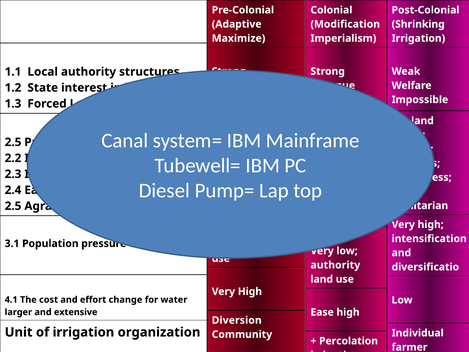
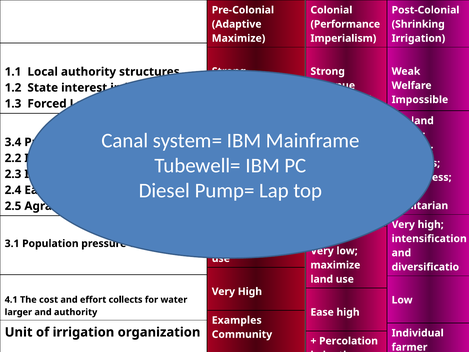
Modification: Modification -> Performance
2.5 at (13, 142): 2.5 -> 3.4
authority at (335, 265): authority -> maximize
change: change -> collects
and extensive: extensive -> authority
Diversion: Diversion -> Examples
